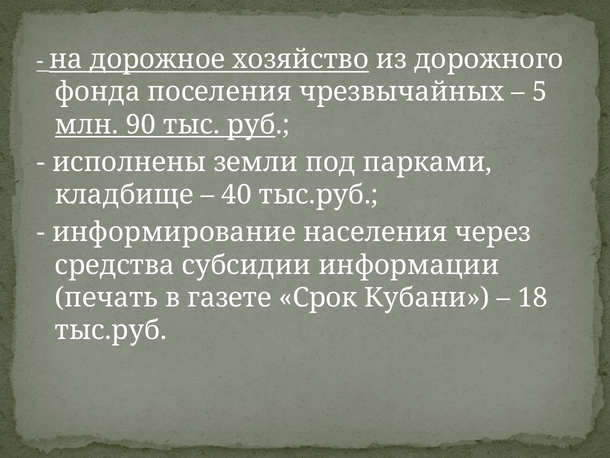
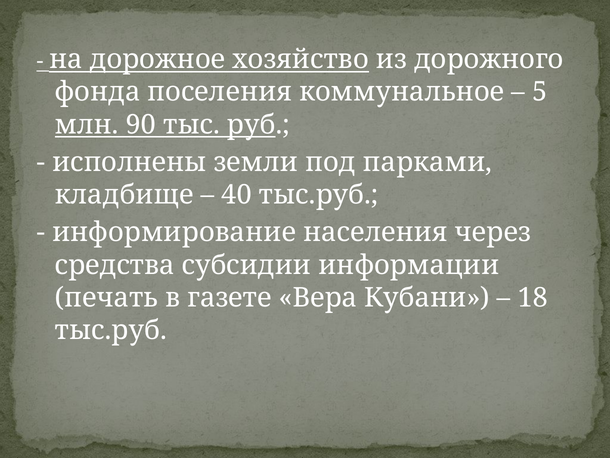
чрезвычайных: чрезвычайных -> коммунальное
Срок: Срок -> Вера
